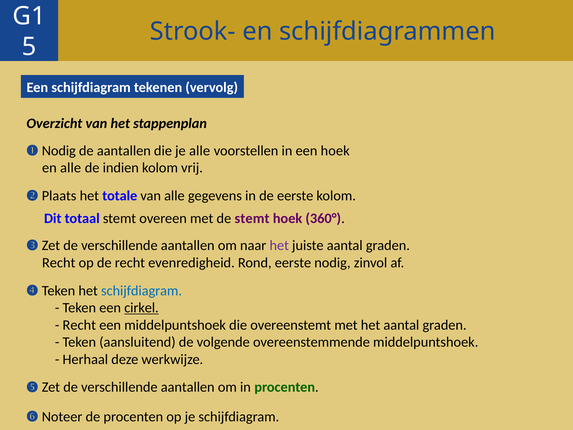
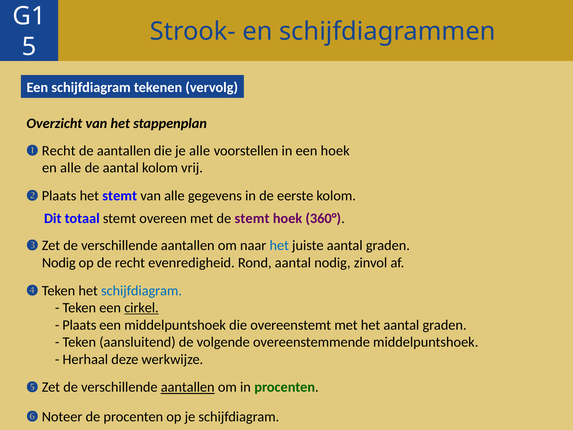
Nodig at (59, 151): Nodig -> Recht
de indien: indien -> aantal
het totale: totale -> stemt
het at (279, 245) colour: purple -> blue
Recht at (59, 262): Recht -> Nodig
Rond eerste: eerste -> aantal
Recht at (79, 325): Recht -> Plaats
aantallen at (188, 387) underline: none -> present
